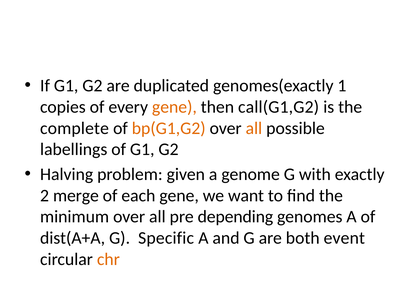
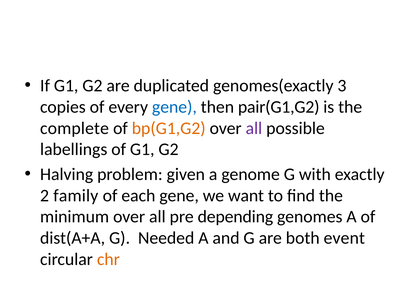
1: 1 -> 3
gene at (174, 107) colour: orange -> blue
call(G1,G2: call(G1,G2 -> pair(G1,G2
all at (254, 128) colour: orange -> purple
merge: merge -> family
Specific: Specific -> Needed
